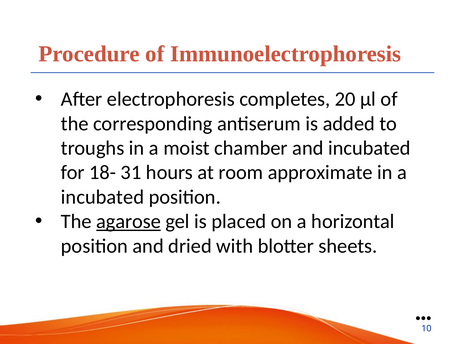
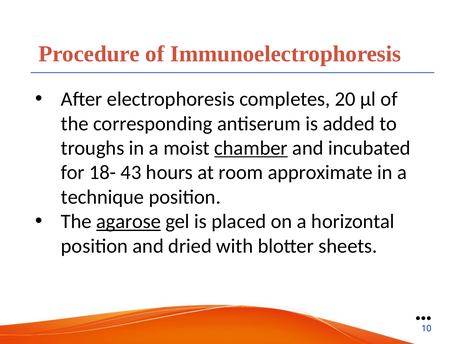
chamber underline: none -> present
31: 31 -> 43
incubated at (102, 197): incubated -> technique
